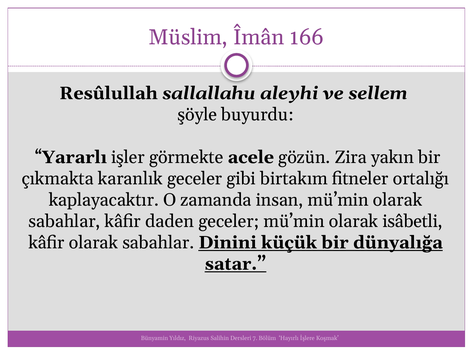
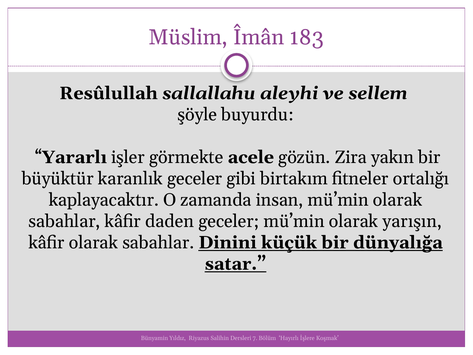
166: 166 -> 183
çıkmakta: çıkmakta -> büyüktür
isâbetli: isâbetli -> yarışın
